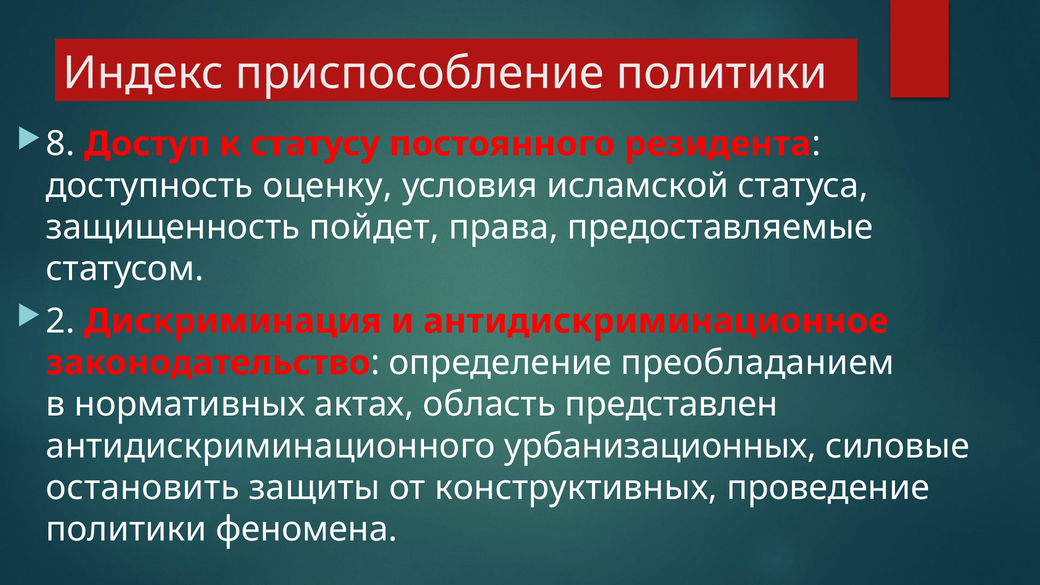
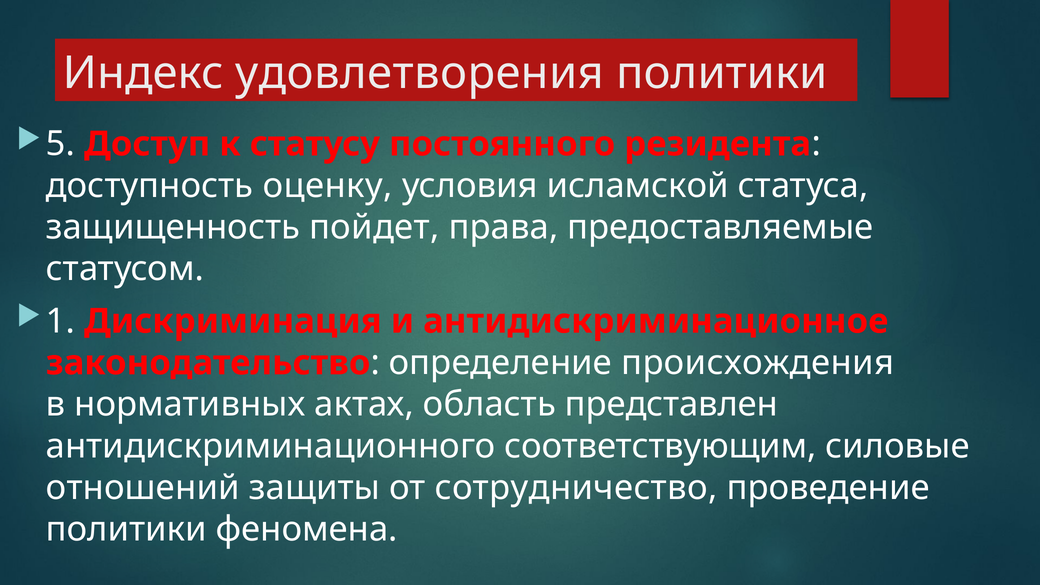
приспособление: приспособление -> удовлетворения
8: 8 -> 5
2: 2 -> 1
преобладанием: преобладанием -> происхождения
урбанизационных: урбанизационных -> соответствующим
остановить: остановить -> отношений
конструктивных: конструктивных -> сотрудничество
